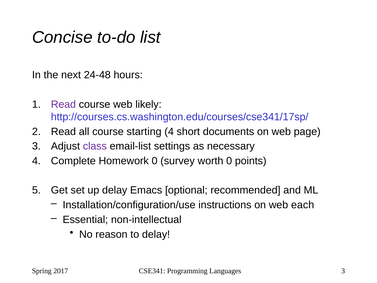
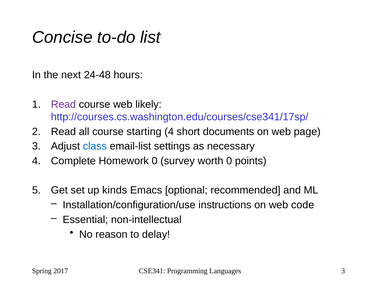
class colour: purple -> blue
up delay: delay -> kinds
each: each -> code
